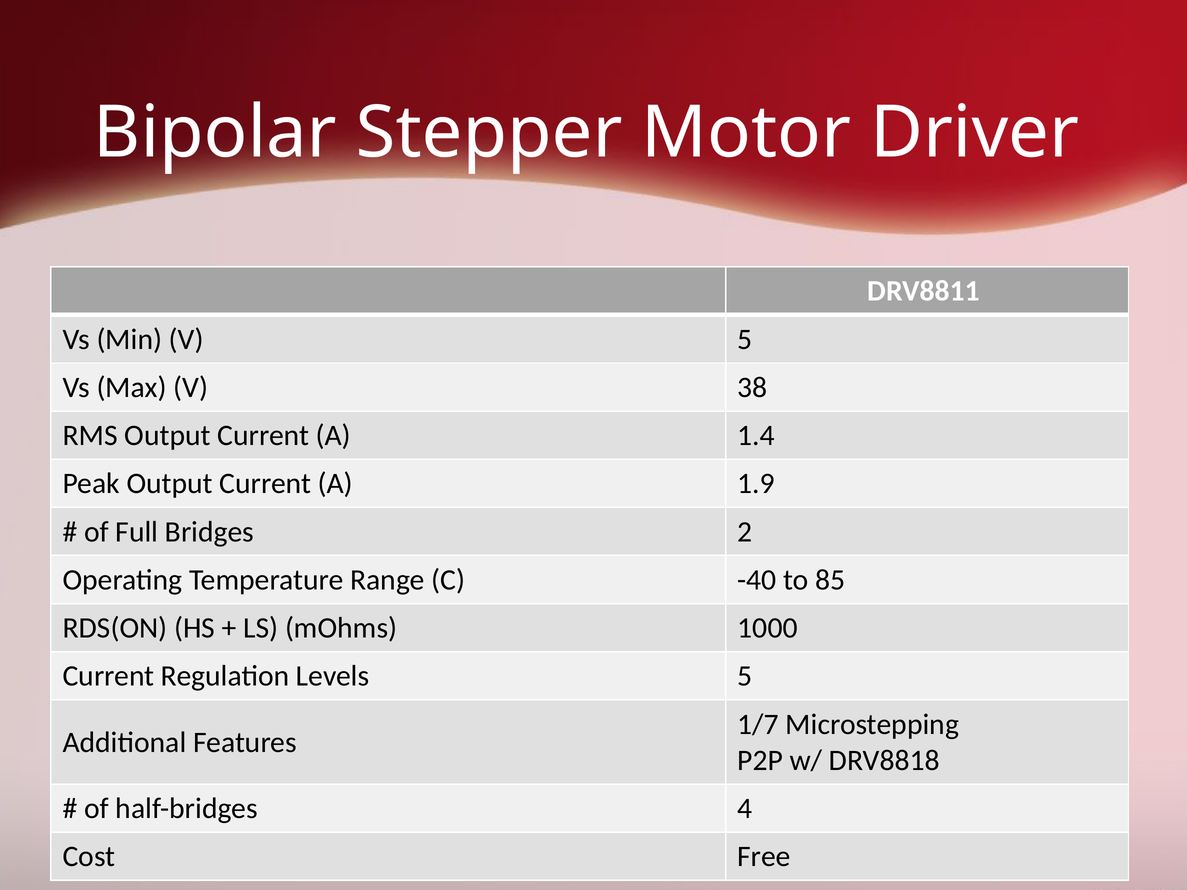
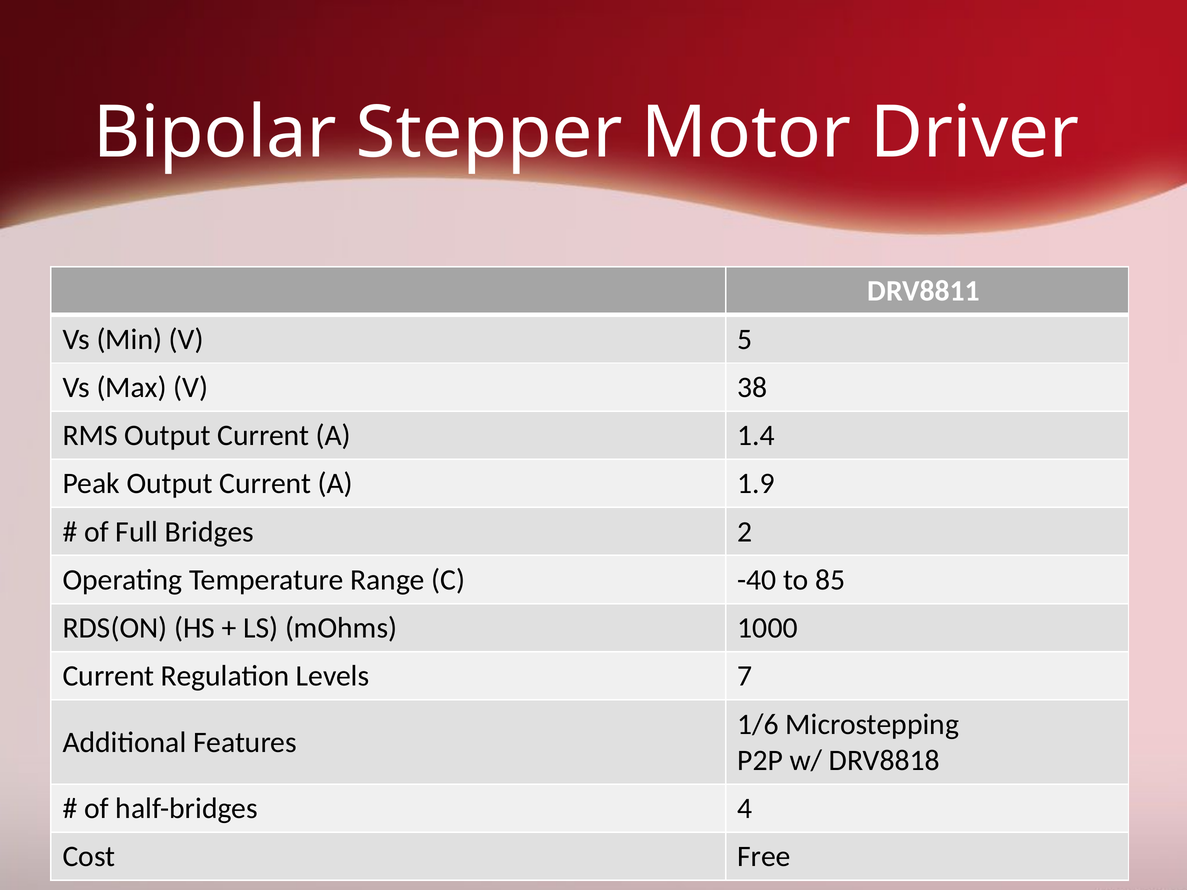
Levels 5: 5 -> 7
1/7: 1/7 -> 1/6
